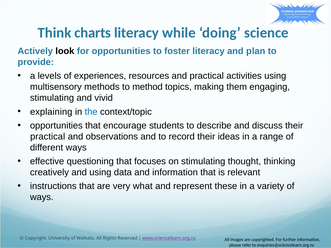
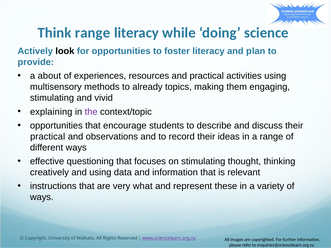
Think charts: charts -> range
levels: levels -> about
method: method -> already
the colour: blue -> purple
